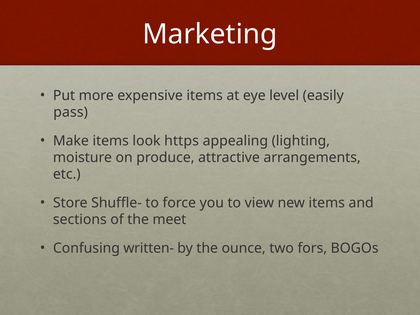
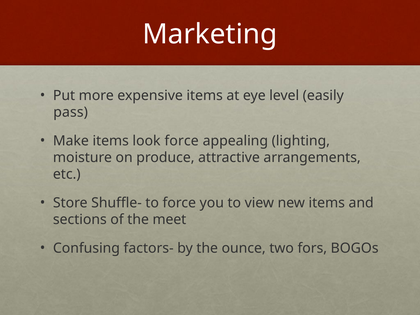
look https: https -> force
written-: written- -> factors-
